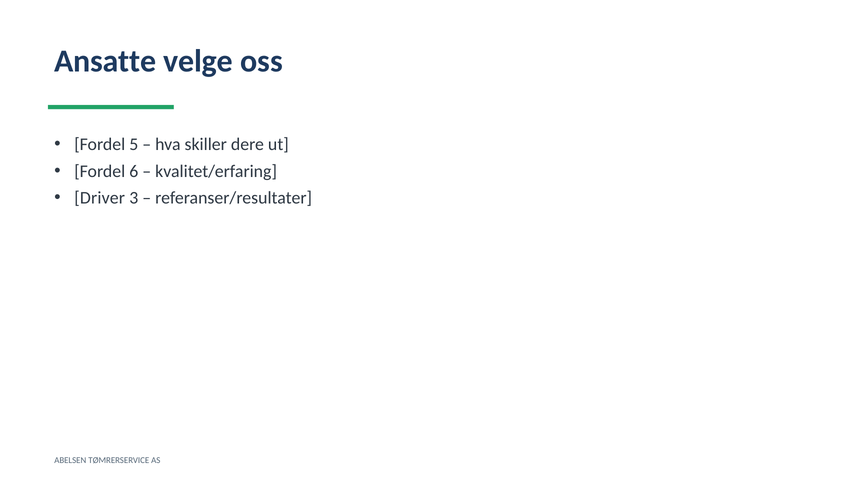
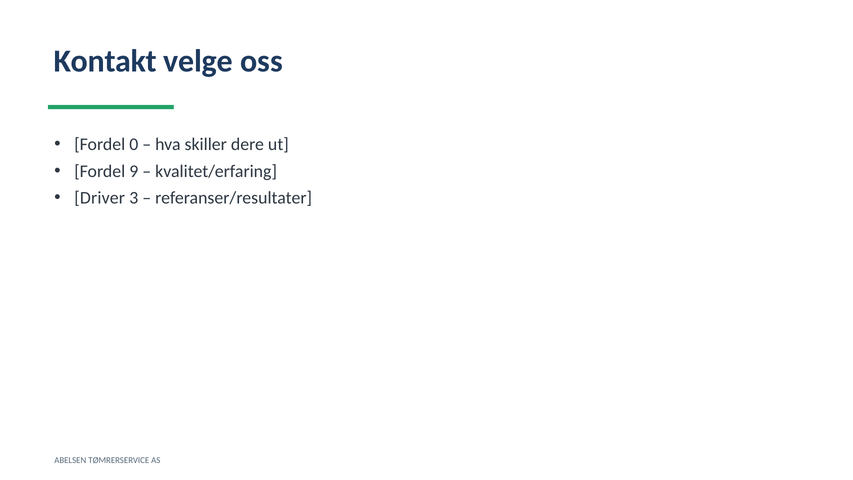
Ansatte: Ansatte -> Kontakt
5: 5 -> 0
6: 6 -> 9
